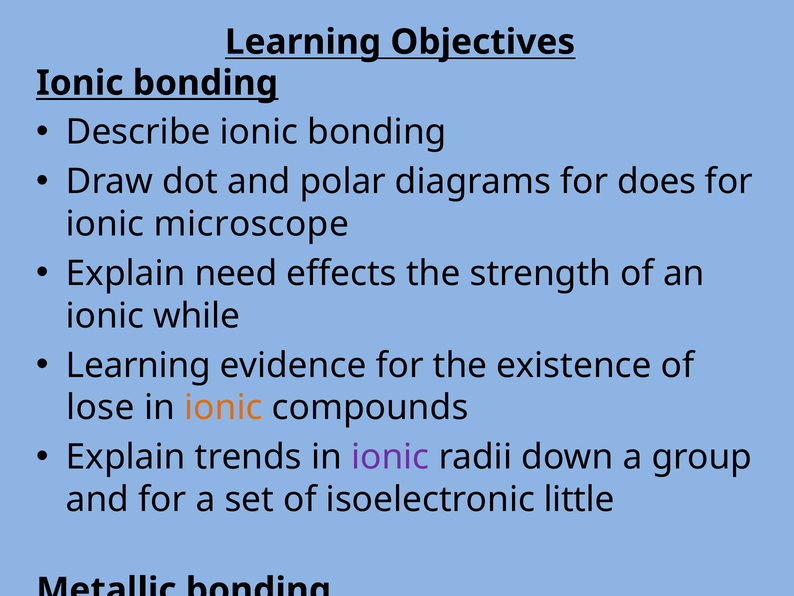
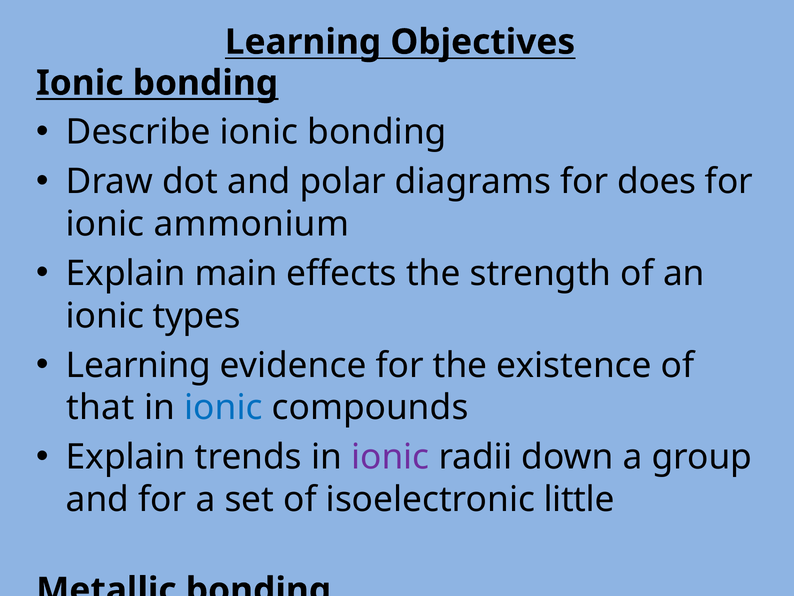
microscope: microscope -> ammonium
need: need -> main
while: while -> types
lose: lose -> that
ionic at (223, 407) colour: orange -> blue
